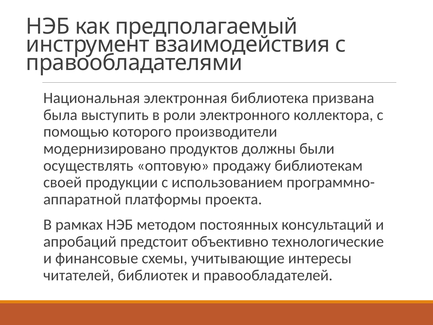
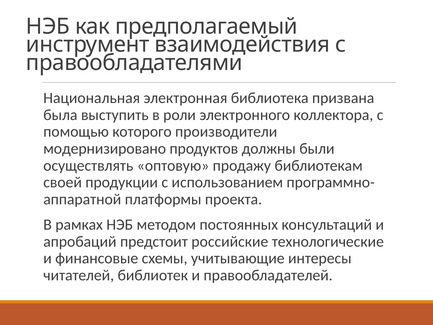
объективно: объективно -> российские
